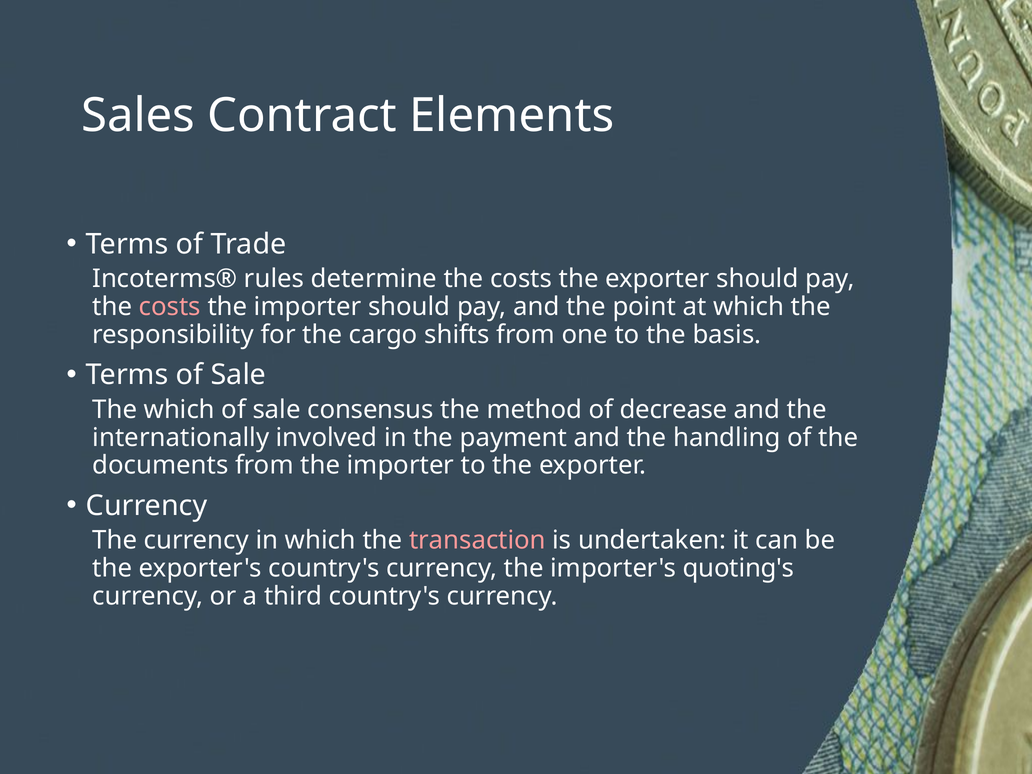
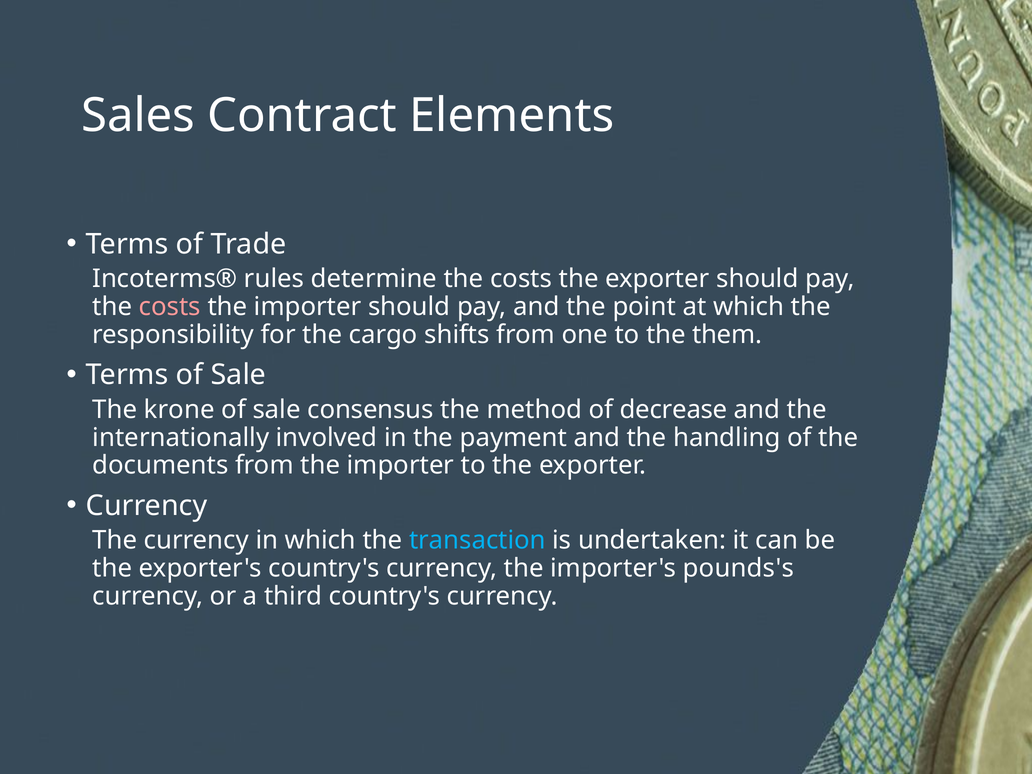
basis: basis -> them
The which: which -> krone
transaction colour: pink -> light blue
quoting's: quoting's -> pounds's
